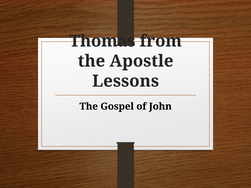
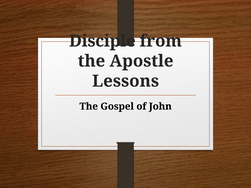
Thomas: Thomas -> Disciple
